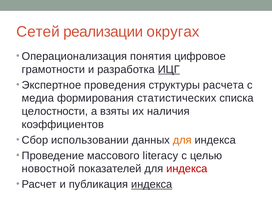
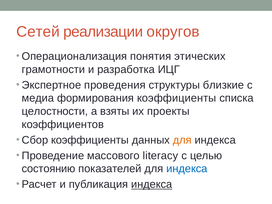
округах: округах -> округов
цифровое: цифровое -> этических
ИЦГ underline: present -> none
расчета: расчета -> близкие
формирования статистических: статистических -> коэффициенты
наличия: наличия -> проекты
Сбор использовании: использовании -> коэффициенты
новостной: новостной -> состоянию
индекса at (187, 169) colour: red -> blue
